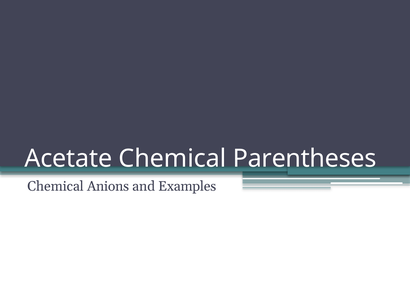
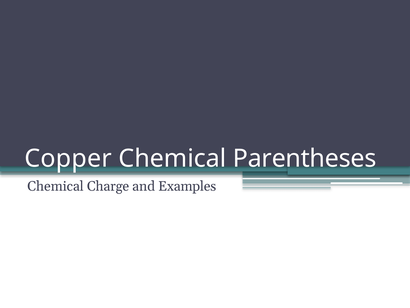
Acetate: Acetate -> Copper
Anions: Anions -> Charge
